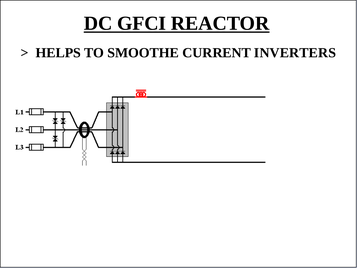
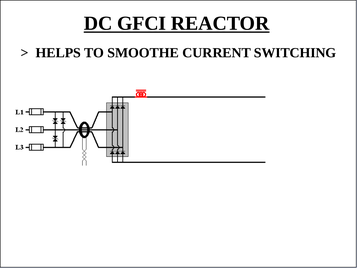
INVERTERS: INVERTERS -> SWITCHING
